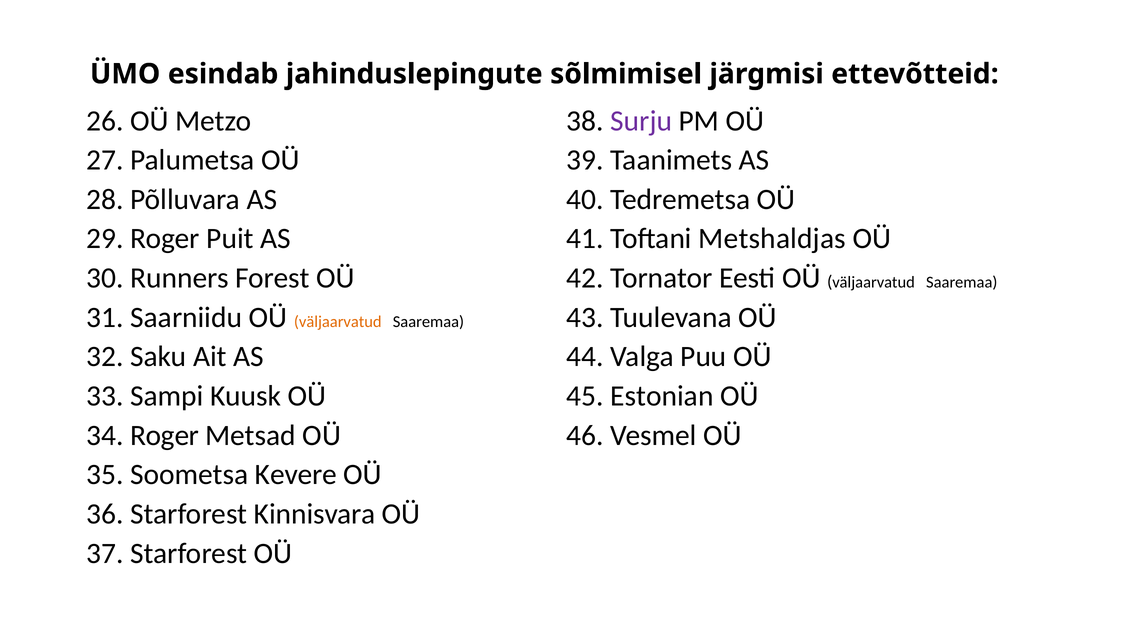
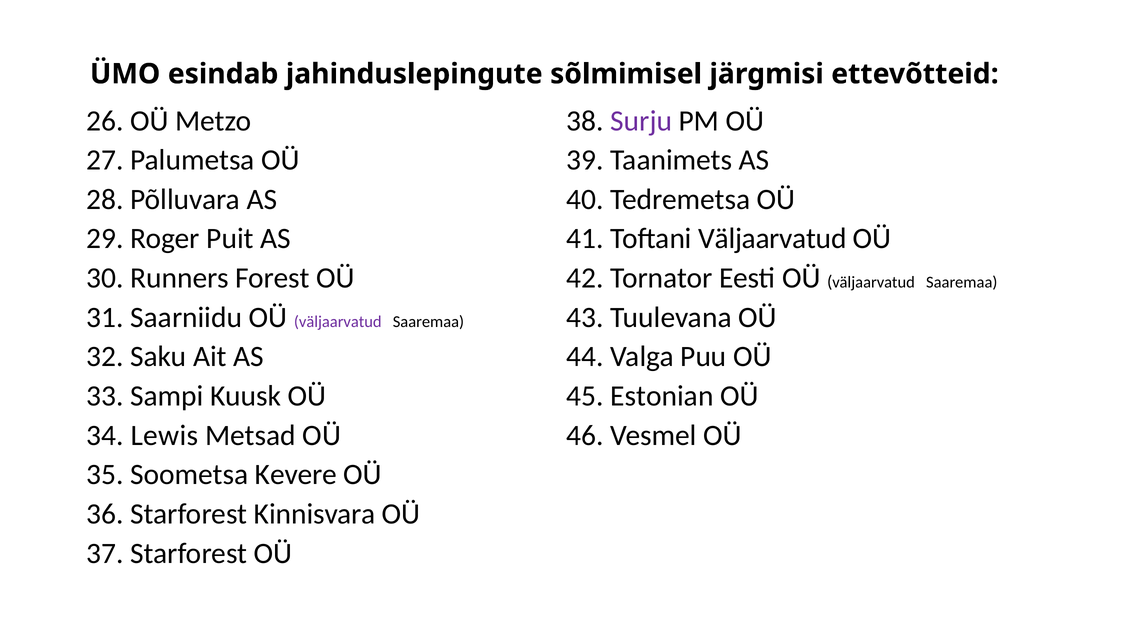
Toftani Metshaldjas: Metshaldjas -> Väljaarvatud
väljaarvatud at (338, 321) colour: orange -> purple
34 Roger: Roger -> Lewis
